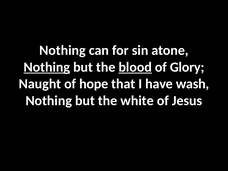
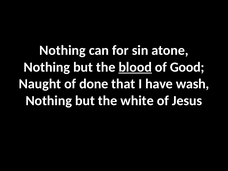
Nothing at (47, 67) underline: present -> none
Glory: Glory -> Good
hope: hope -> done
